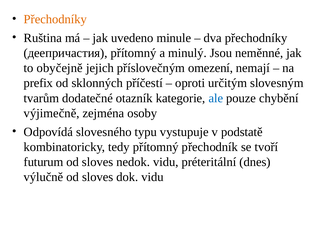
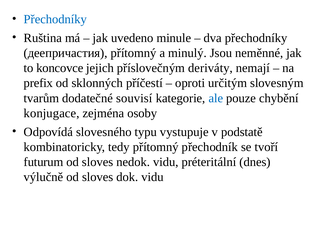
Přechodníky at (55, 19) colour: orange -> blue
obyčejně: obyčejně -> koncovce
omezení: omezení -> deriváty
otazník: otazník -> souvisí
výjimečně: výjimečně -> konjugace
